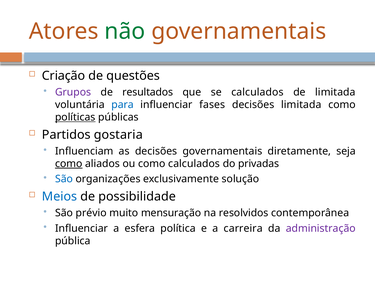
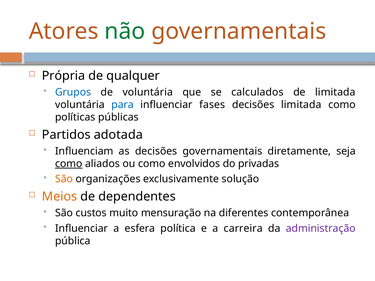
Criação: Criação -> Própria
questões: questões -> qualquer
Grupos colour: purple -> blue
de resultados: resultados -> voluntária
políticas underline: present -> none
gostaria: gostaria -> adotada
como calculados: calculados -> envolvidos
São at (64, 179) colour: blue -> orange
Meios colour: blue -> orange
possibilidade: possibilidade -> dependentes
prévio: prévio -> custos
resolvidos: resolvidos -> diferentes
